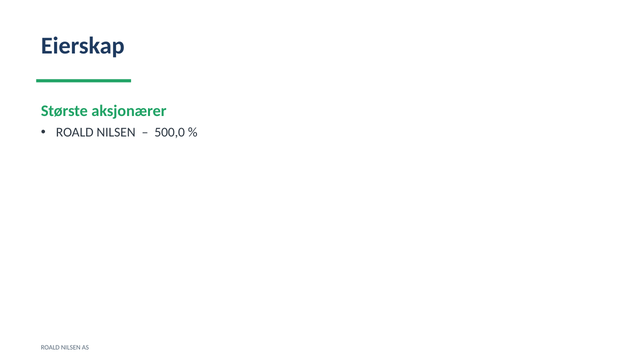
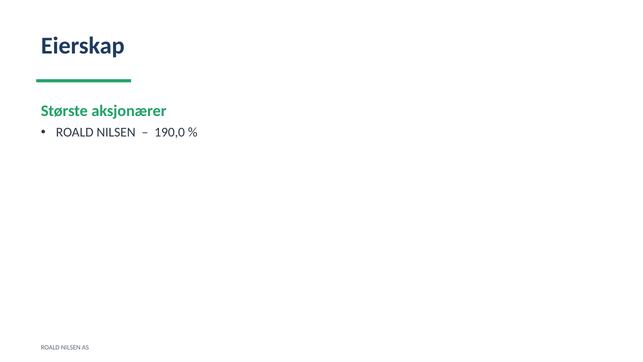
500,0: 500,0 -> 190,0
